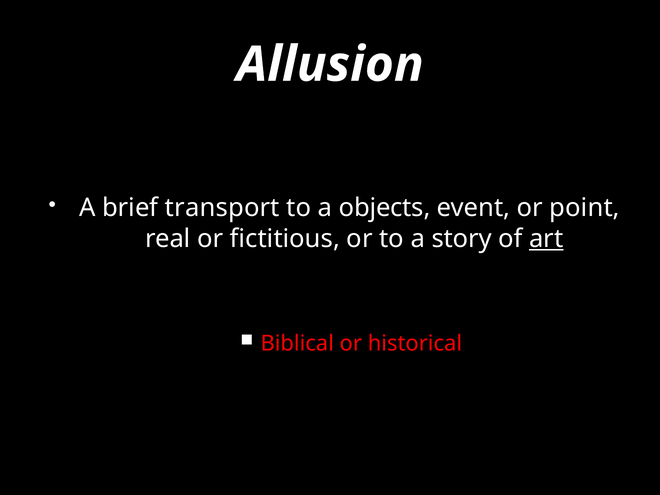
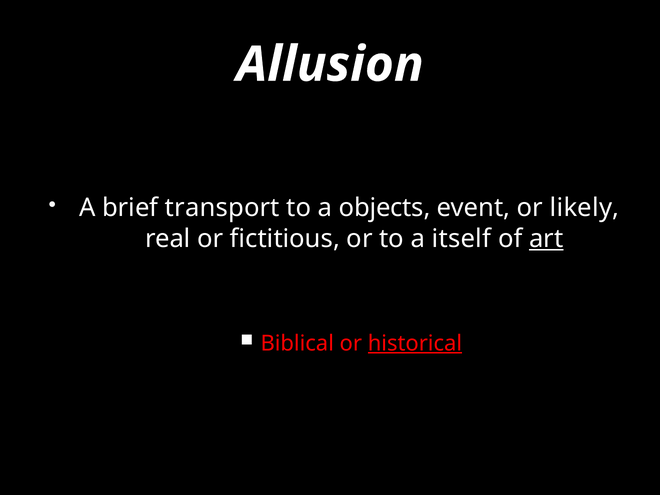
point: point -> likely
story: story -> itself
historical underline: none -> present
